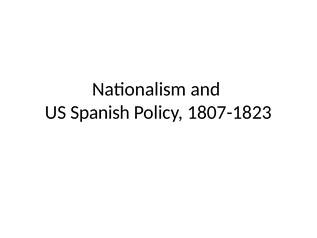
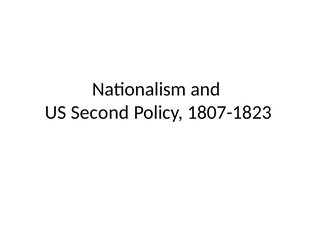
Spanish: Spanish -> Second
